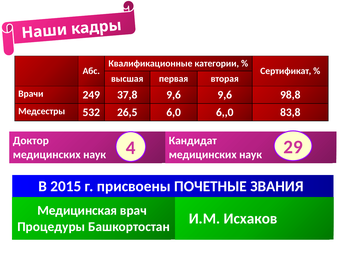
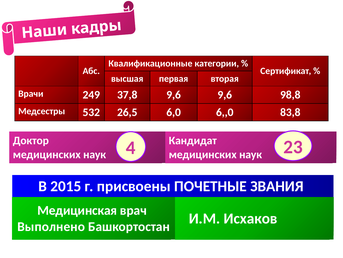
29: 29 -> 23
Процедуры: Процедуры -> Выполнено
